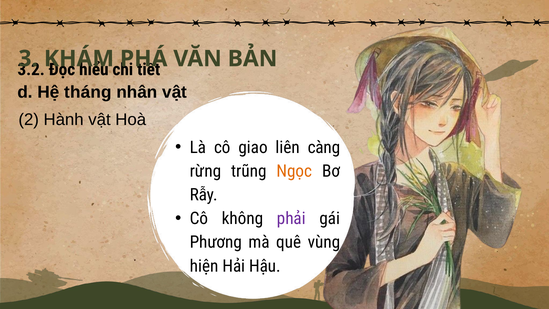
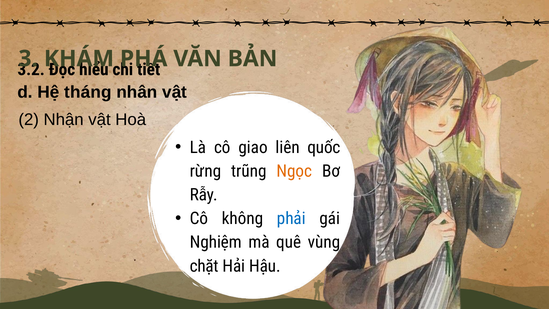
Hành: Hành -> Nhận
càng: càng -> quốc
phải colour: purple -> blue
Phương: Phương -> Nghiệm
hiện: hiện -> chặt
